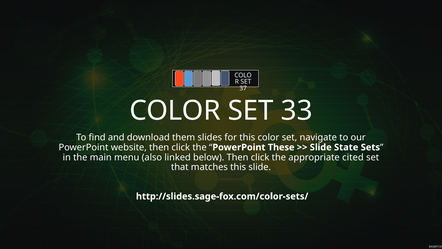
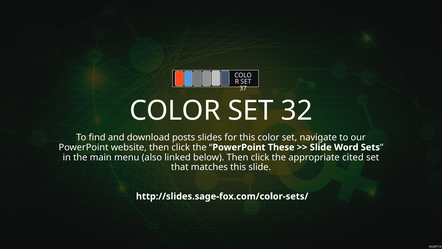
33: 33 -> 32
them: them -> posts
State: State -> Word
